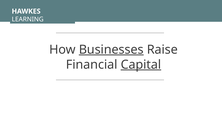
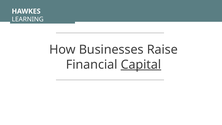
Businesses underline: present -> none
